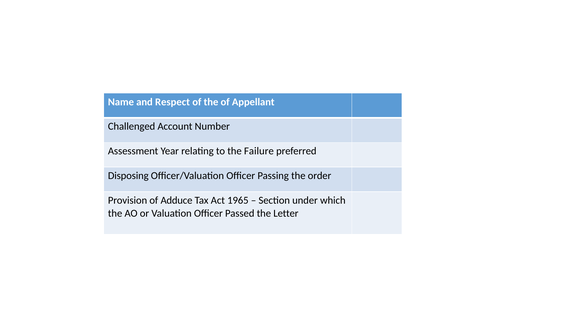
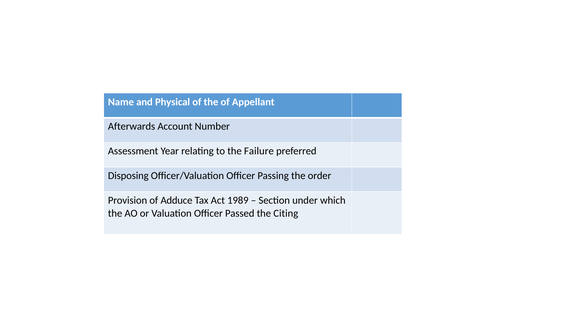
Respect: Respect -> Physical
Challenged: Challenged -> Afterwards
1965: 1965 -> 1989
Letter: Letter -> Citing
